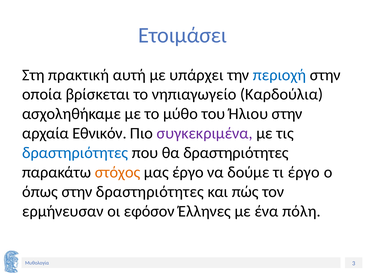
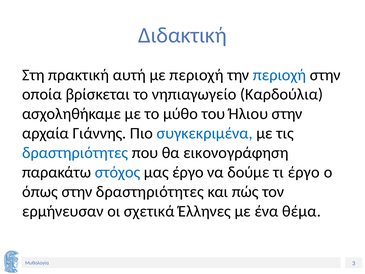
Ετοιμάσει: Ετοιμάσει -> Διδακτική
με υπάρχει: υπάρχει -> περιοχή
Εθνικόν: Εθνικόν -> Γιάννης
συγκεκριμένα colour: purple -> blue
θα δραστηριότητες: δραστηριότητες -> εικονογράφηση
στόχος colour: orange -> blue
εφόσον: εφόσον -> σχετικά
πόλη: πόλη -> θέμα
